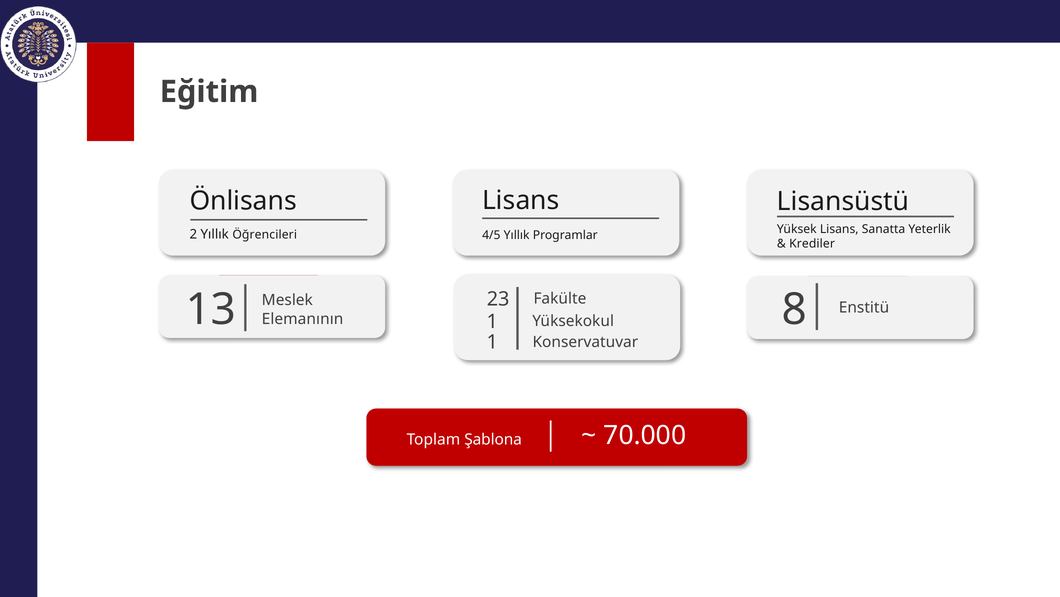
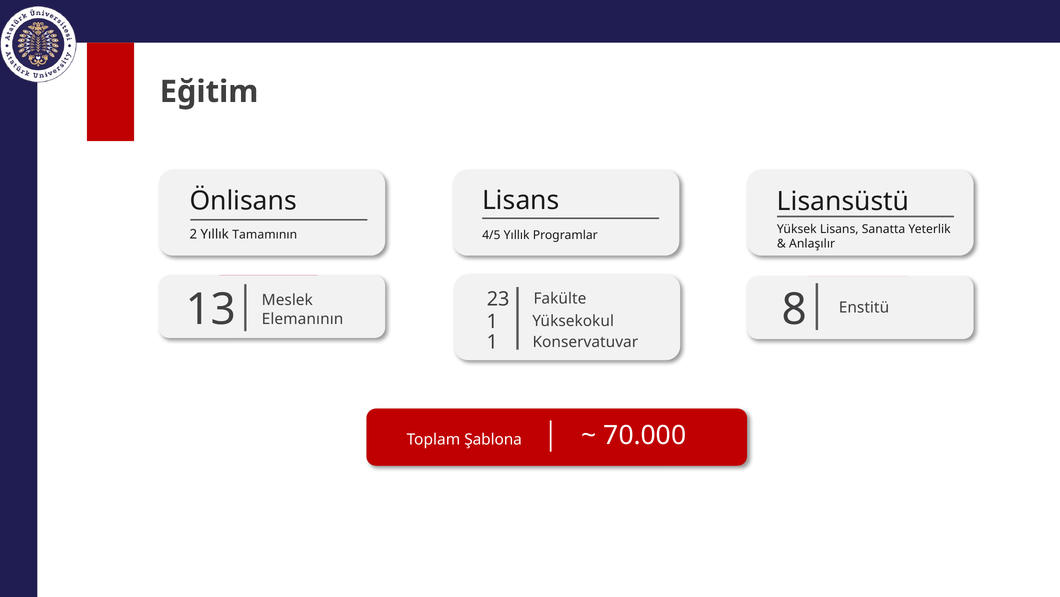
Öğrencileri: Öğrencileri -> Tamamının
Krediler: Krediler -> Anlaşılır
